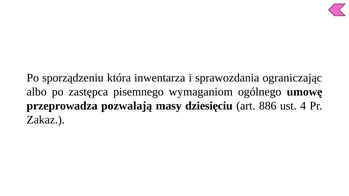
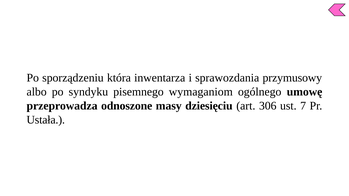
ograniczając: ograniczając -> przymusowy
zastępca: zastępca -> syndyku
pozwalają: pozwalają -> odnoszone
886: 886 -> 306
4: 4 -> 7
Zakaz: Zakaz -> Ustała
